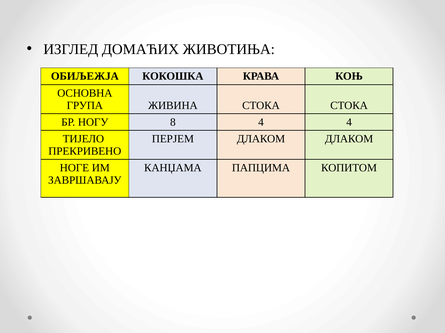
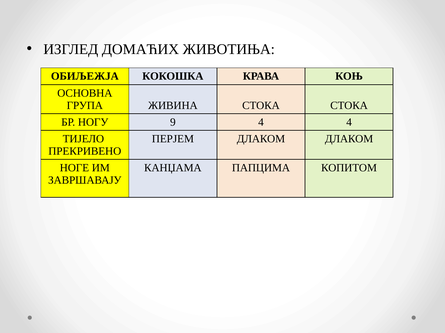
8: 8 -> 9
